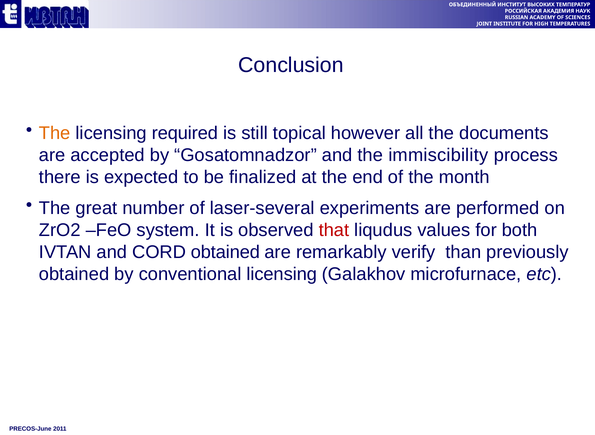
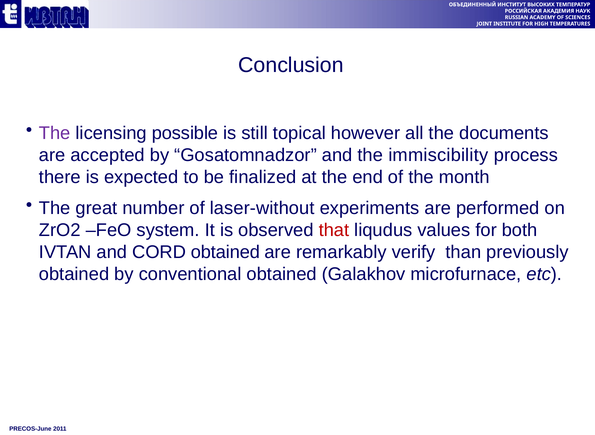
The at (55, 133) colour: orange -> purple
required: required -> possible
laser-several: laser-several -> laser-without
conventional licensing: licensing -> obtained
